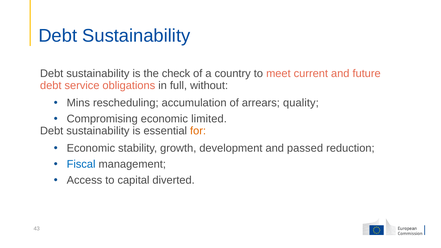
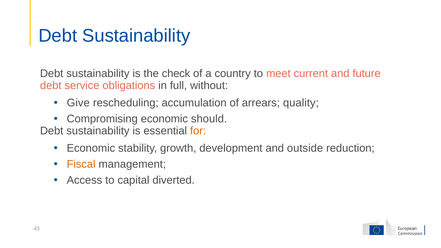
Mins: Mins -> Give
limited: limited -> should
passed: passed -> outside
Fiscal colour: blue -> orange
